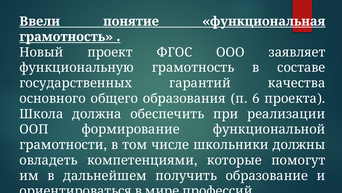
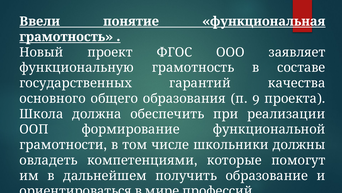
6: 6 -> 9
